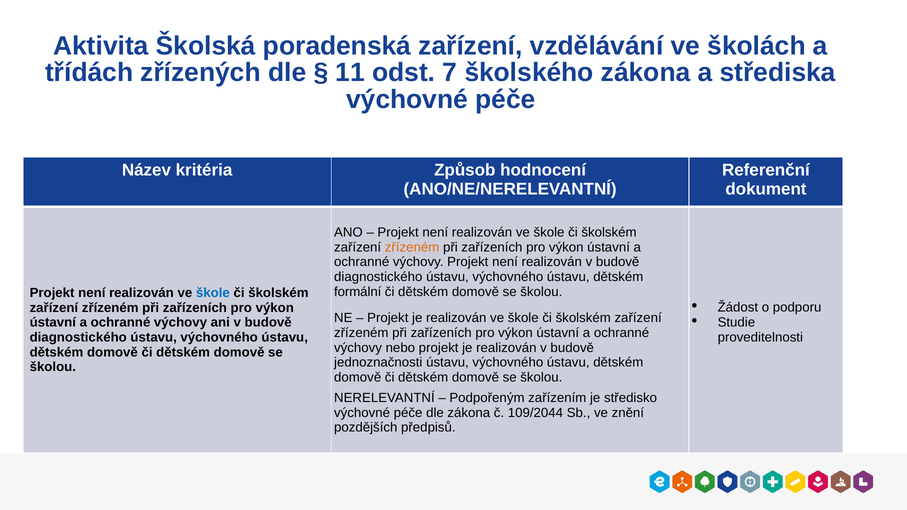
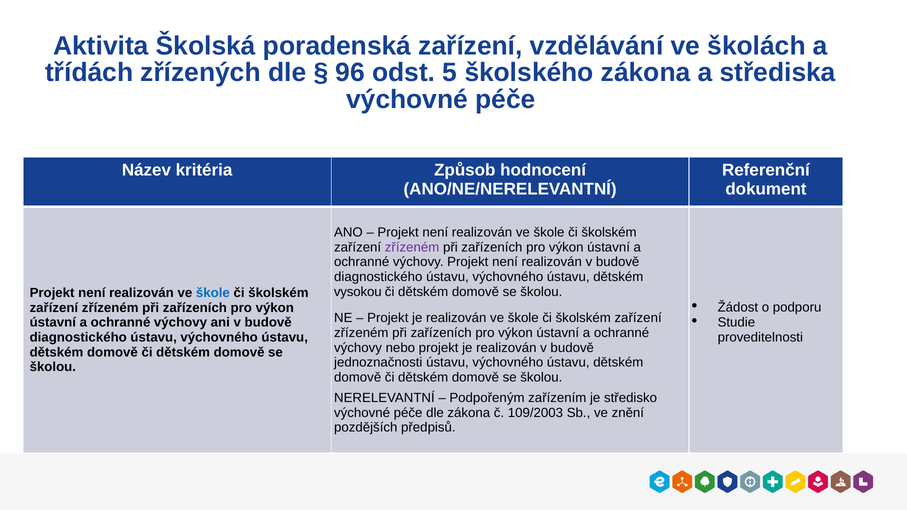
11: 11 -> 96
7: 7 -> 5
zřízeném at (412, 247) colour: orange -> purple
formální: formální -> vysokou
109/2044: 109/2044 -> 109/2003
